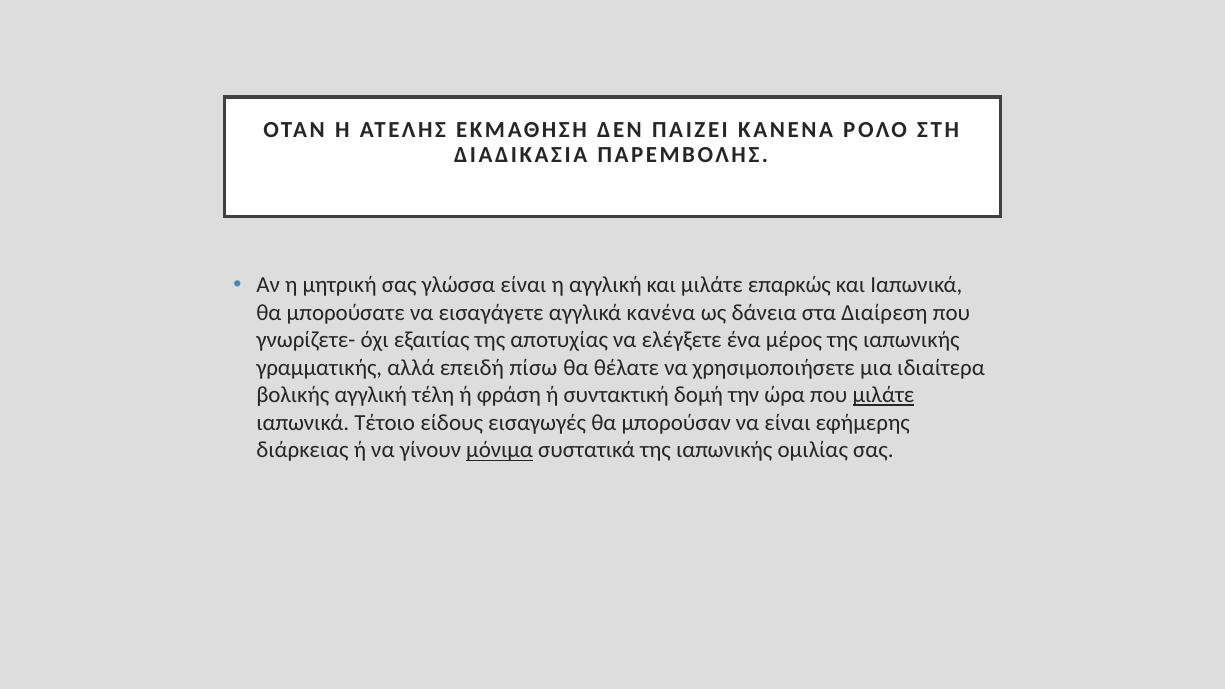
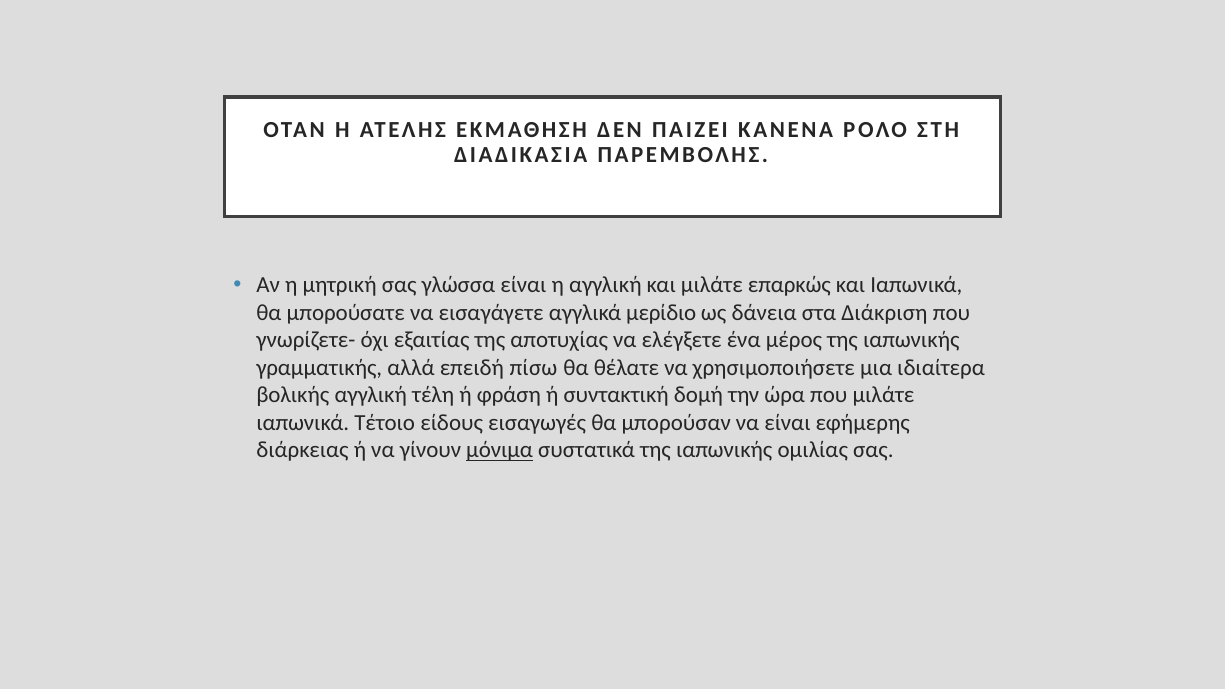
κανένα: κανένα -> μερίδιο
Διαίρεση: Διαίρεση -> Διάκριση
μιλάτε at (883, 395) underline: present -> none
